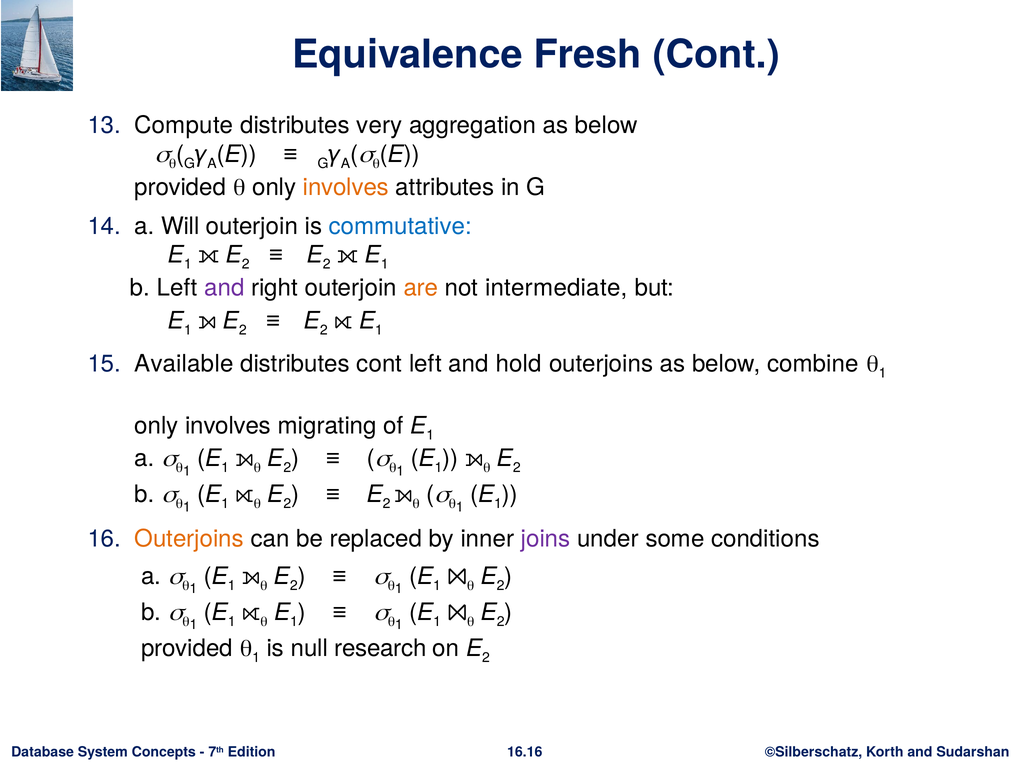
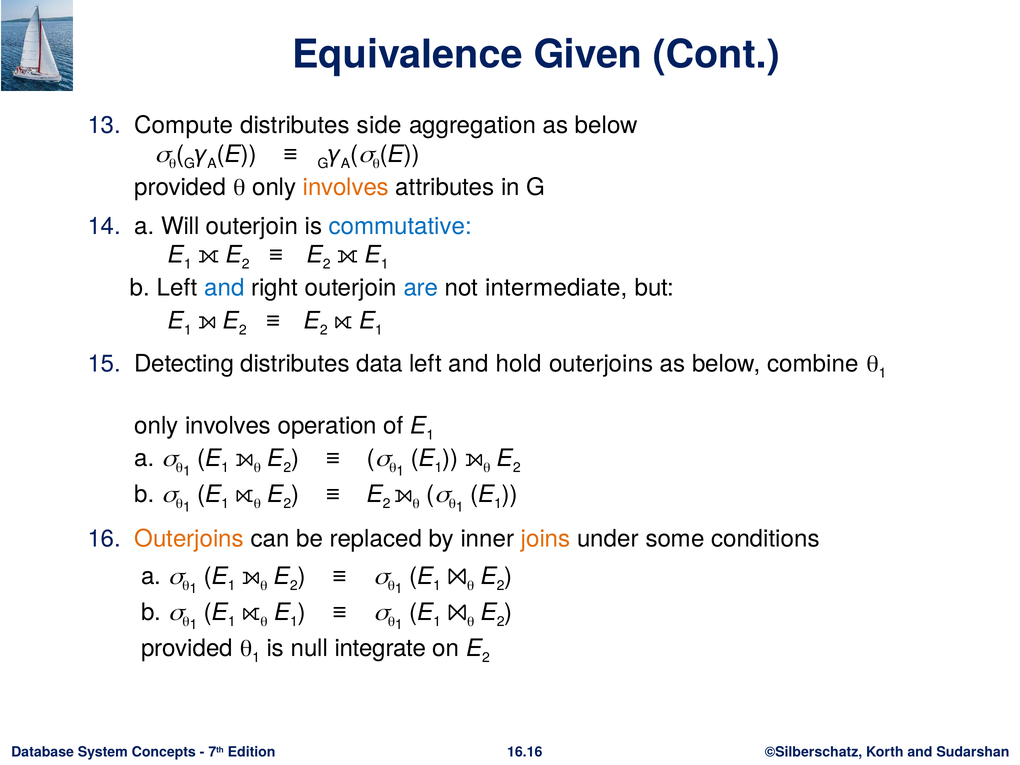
Fresh: Fresh -> Given
very: very -> side
and at (224, 288) colour: purple -> blue
are colour: orange -> blue
Available: Available -> Detecting
distributes cont: cont -> data
migrating: migrating -> operation
joins colour: purple -> orange
research: research -> integrate
